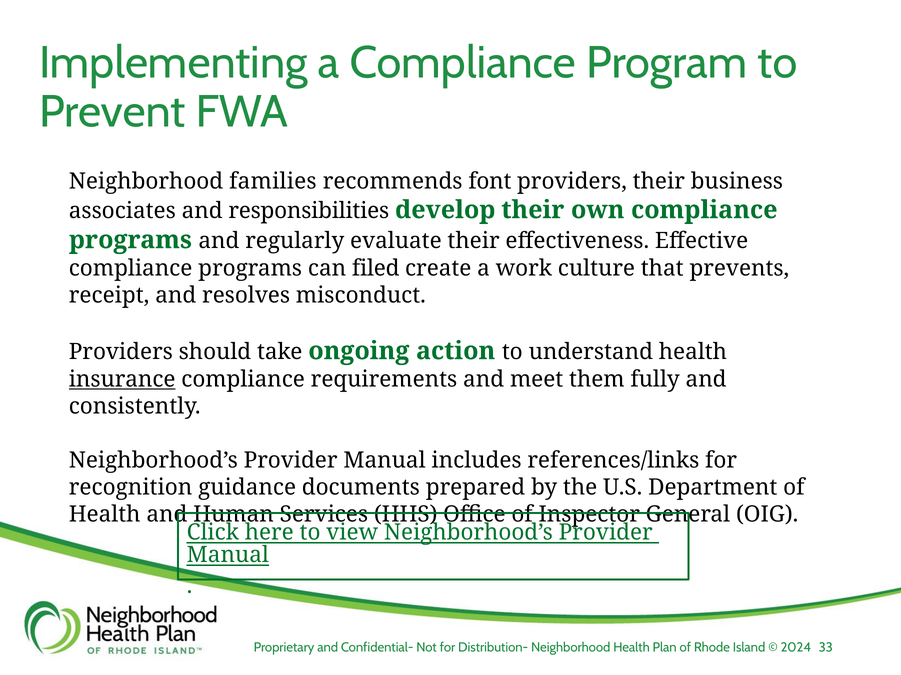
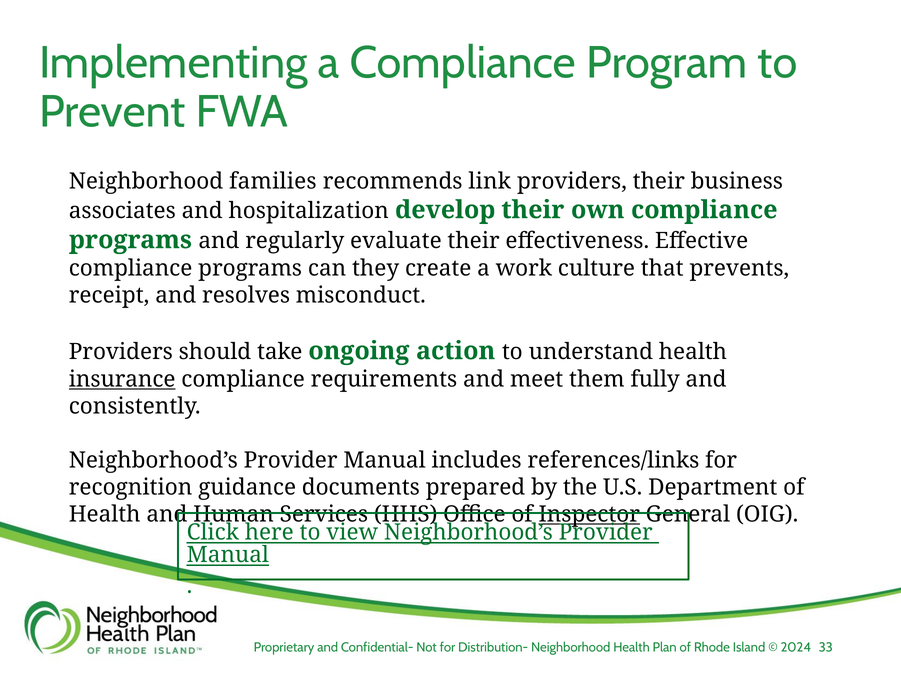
font: font -> link
responsibilities: responsibilities -> hospitalization
filed: filed -> they
Inspector underline: none -> present
